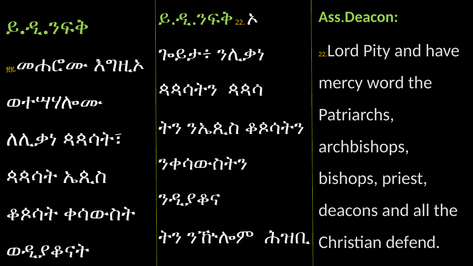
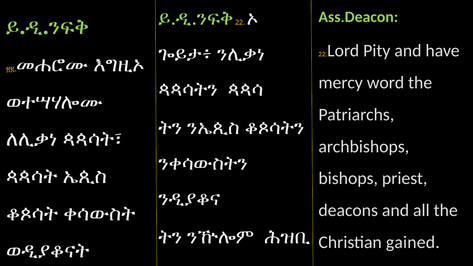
defend: defend -> gained
